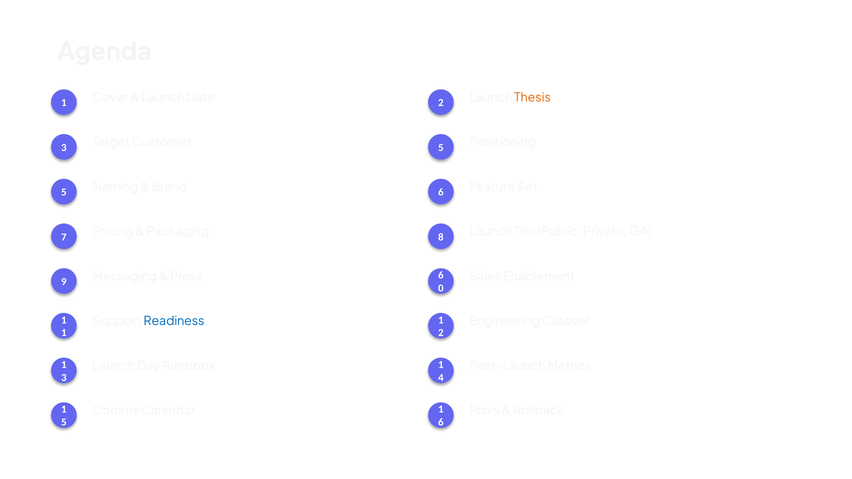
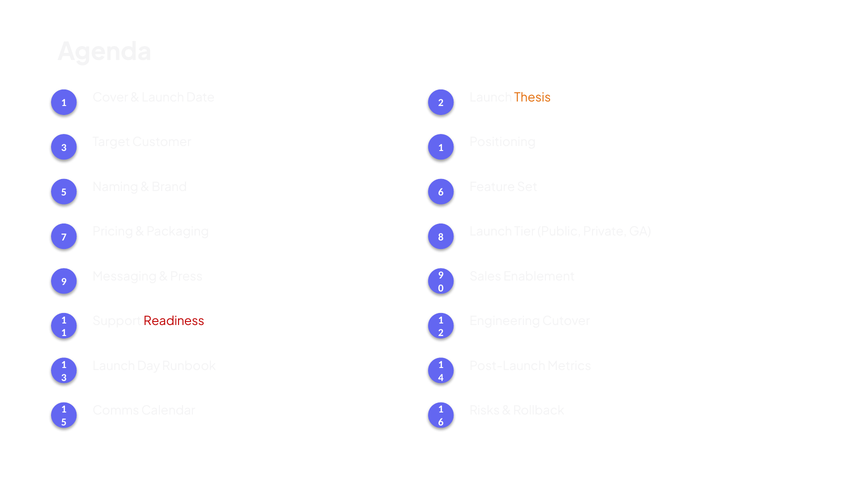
Customer 5: 5 -> 1
Press 6: 6 -> 9
Readiness colour: blue -> red
